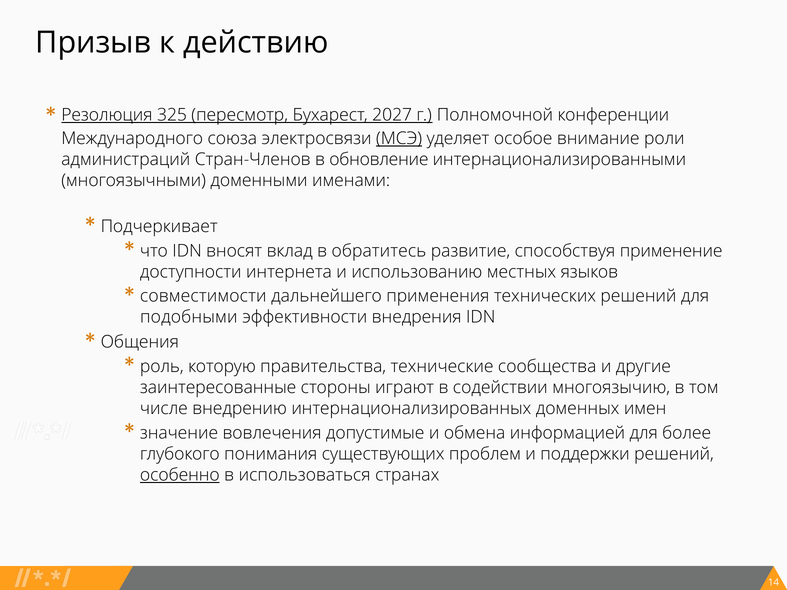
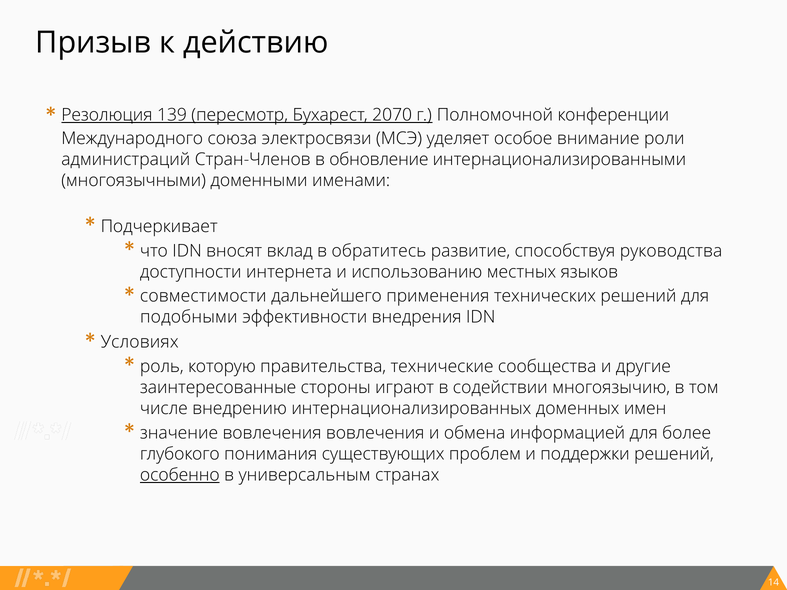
325: 325 -> 139
2027: 2027 -> 2070
МСЭ underline: present -> none
применение: применение -> руководства
Общения: Общения -> Условиях
вовлечения допустимые: допустимые -> вовлечения
использоваться: использоваться -> универсальным
